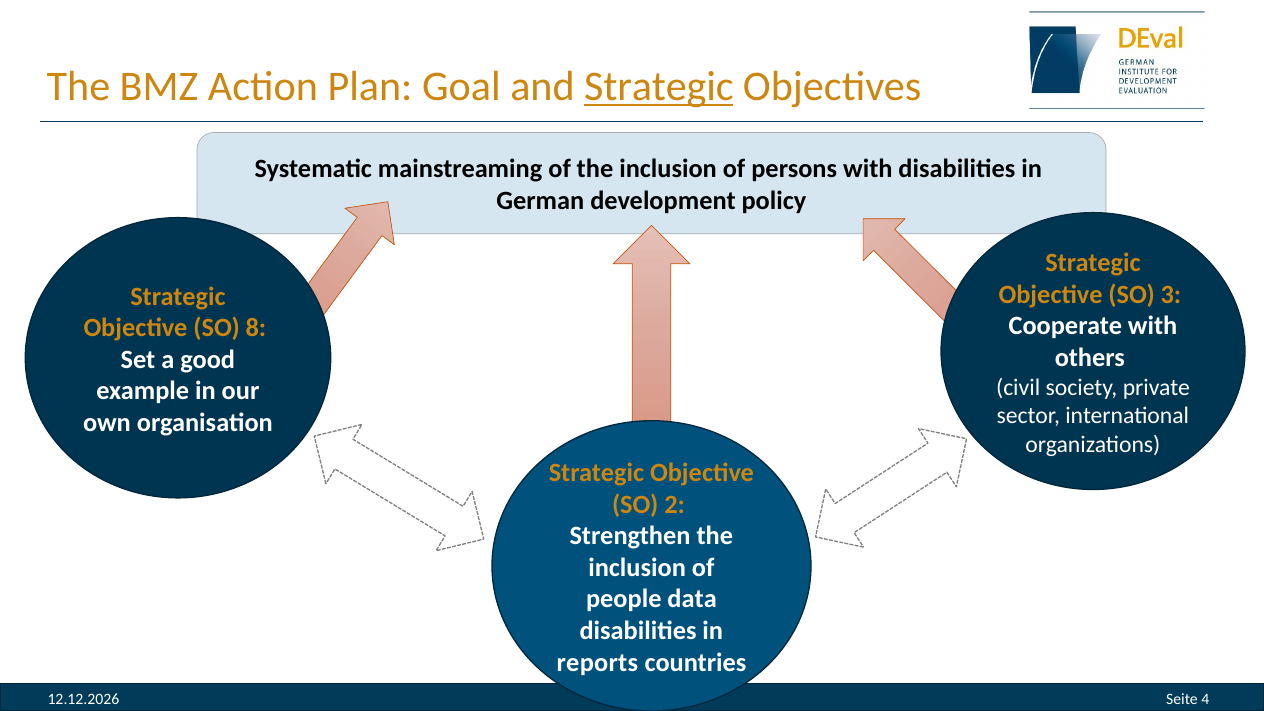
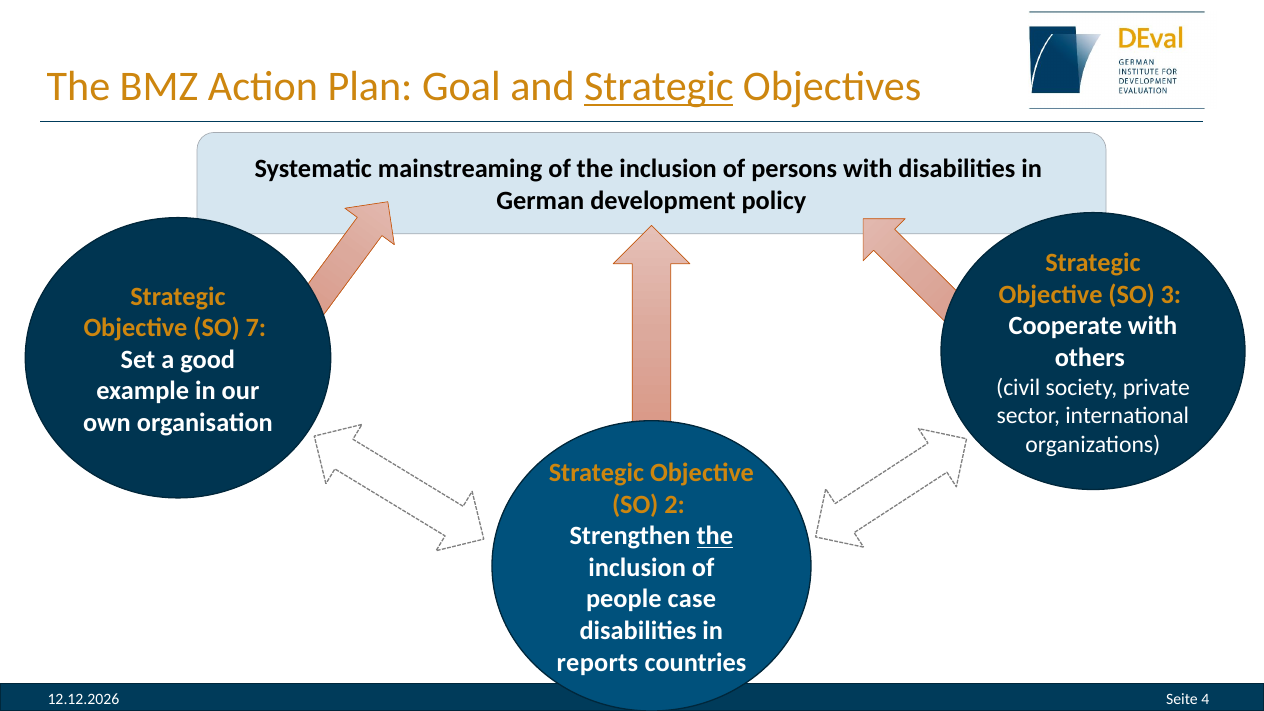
8: 8 -> 7
the at (715, 536) underline: none -> present
data: data -> case
